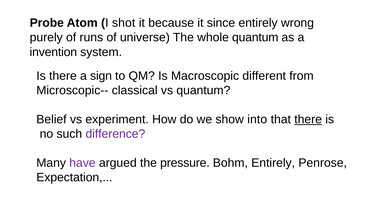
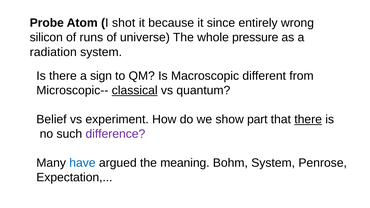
purely: purely -> silicon
whole quantum: quantum -> pressure
invention: invention -> radiation
classical underline: none -> present
into: into -> part
have colour: purple -> blue
pressure: pressure -> meaning
Bohm Entirely: Entirely -> System
